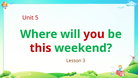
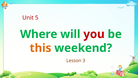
this colour: red -> orange
